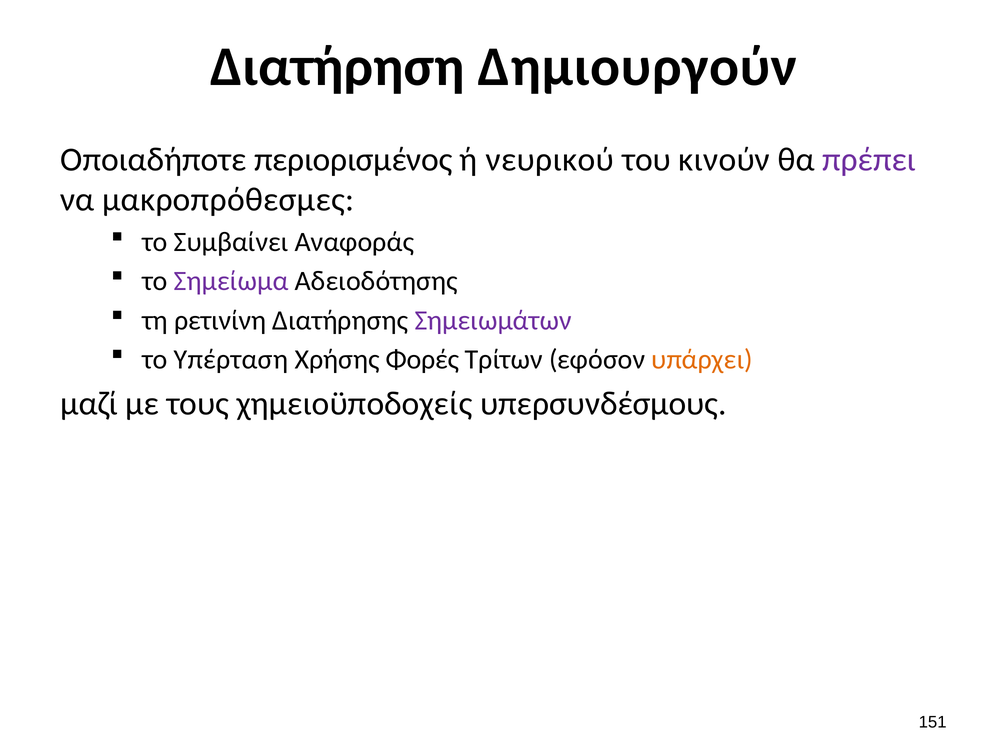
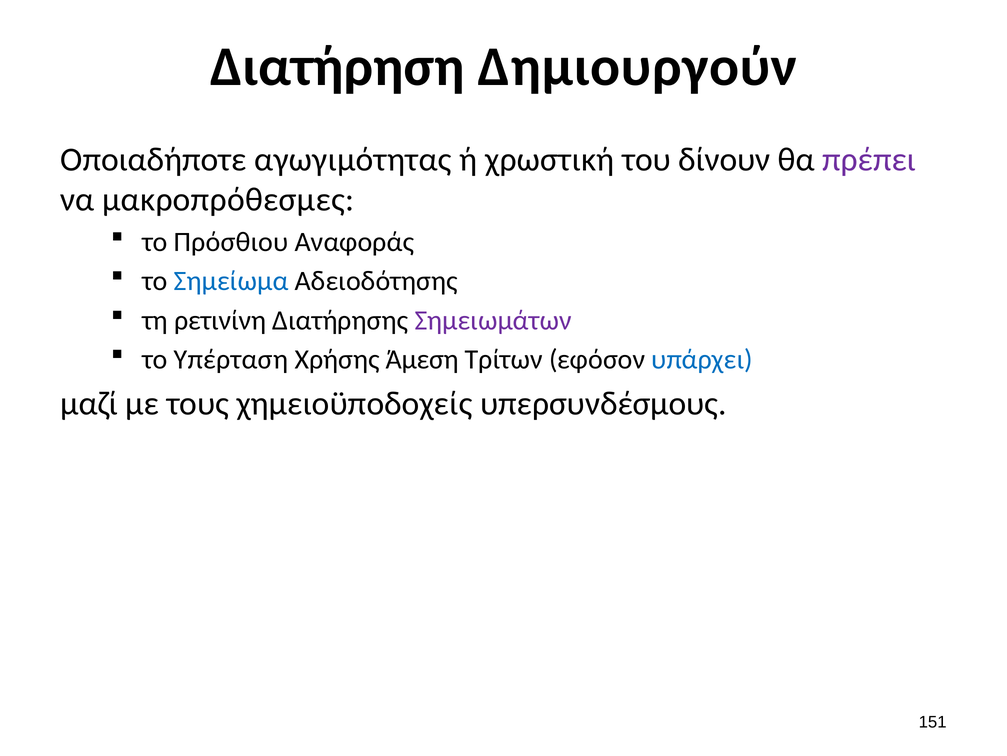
περιορισμένος: περιορισμένος -> αγωγιμότητας
νευρικού: νευρικού -> χρωστική
κινούν: κινούν -> δίνουν
Συμβαίνει: Συμβαίνει -> Πρόσθιου
Σημείωμα colour: purple -> blue
Φορές: Φορές -> Άμεση
υπάρχει colour: orange -> blue
